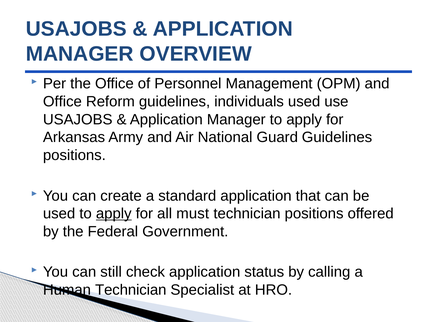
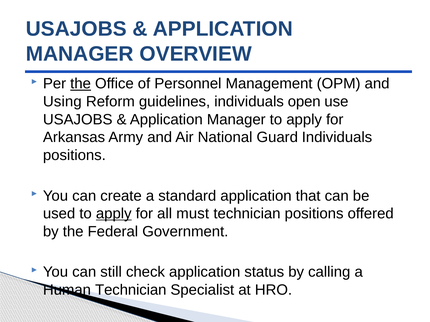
the at (81, 84) underline: none -> present
Office at (62, 102): Office -> Using
individuals used: used -> open
Guard Guidelines: Guidelines -> Individuals
